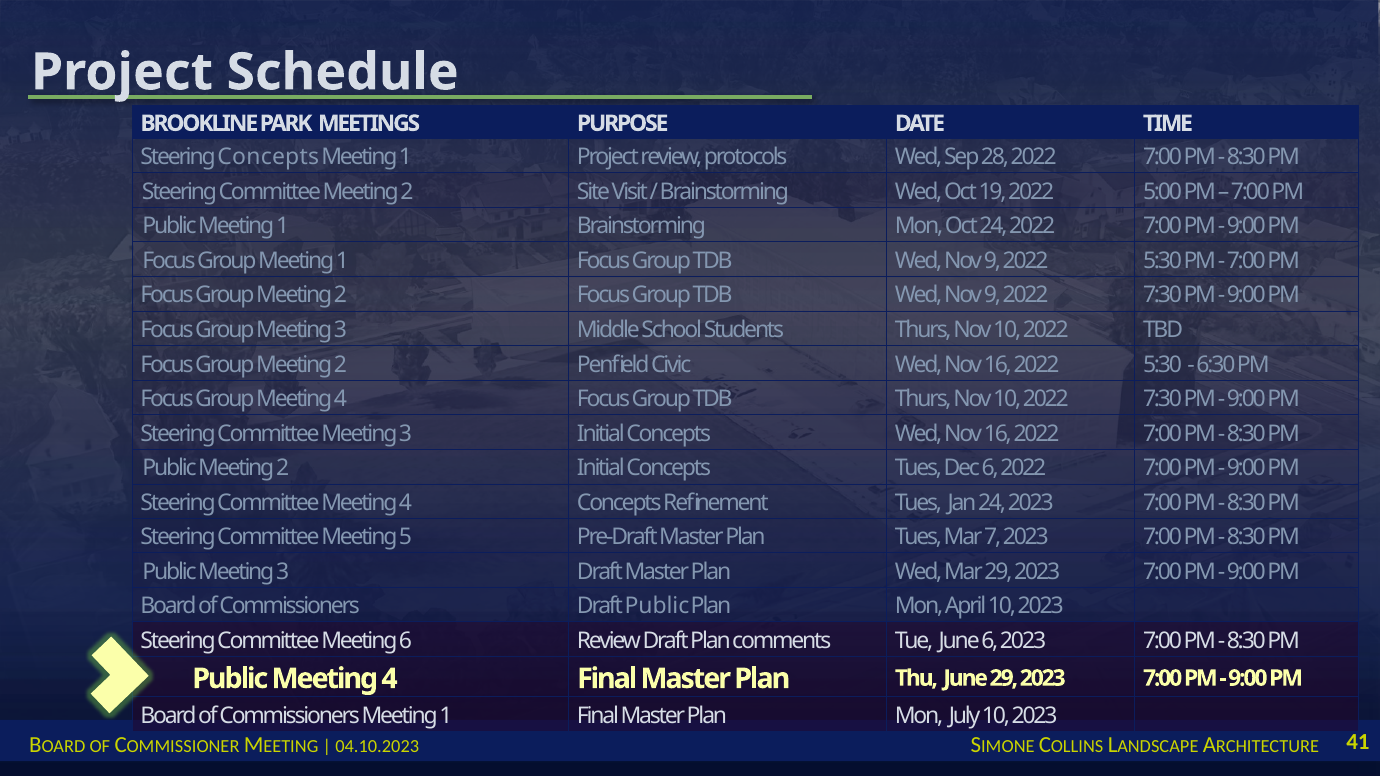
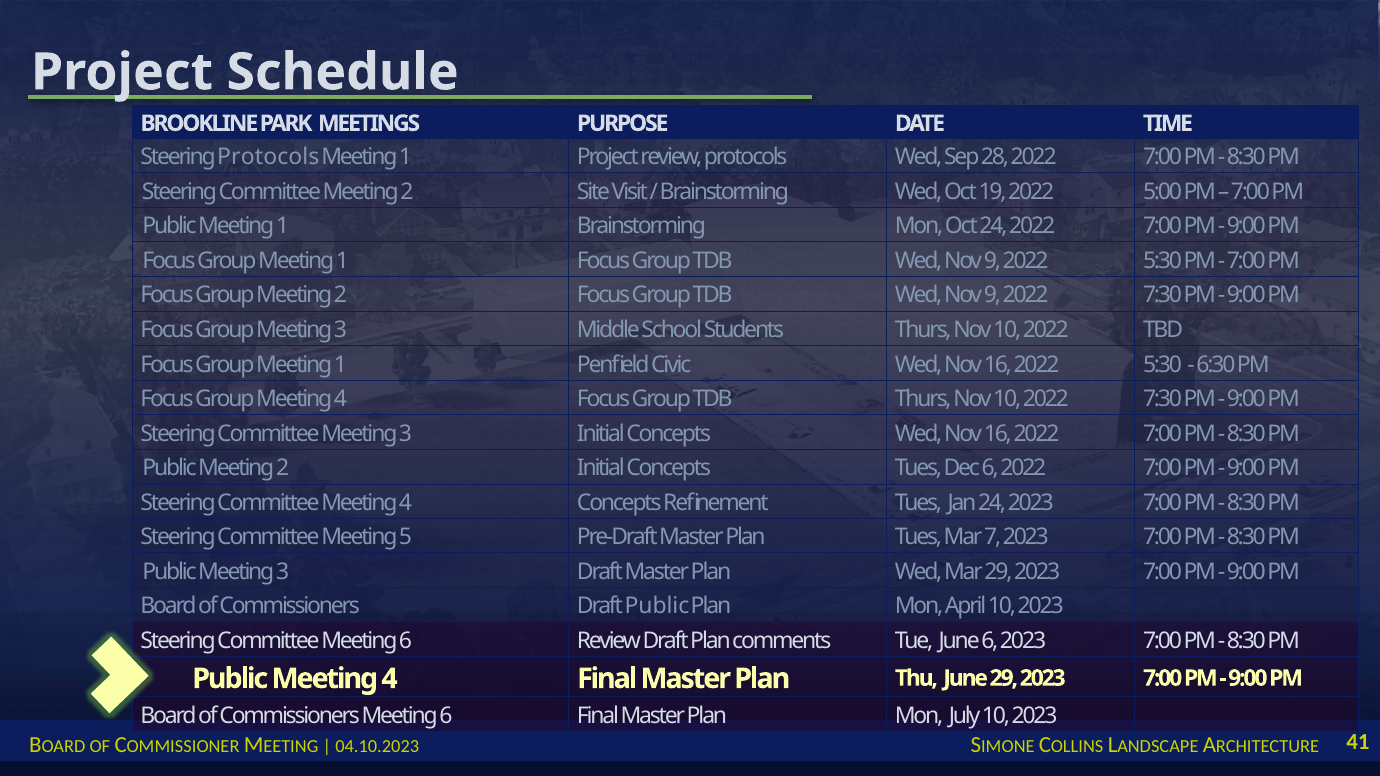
Steering Concepts: Concepts -> Protocols
2 at (340, 365): 2 -> 1
Commissioners Meeting 1: 1 -> 6
